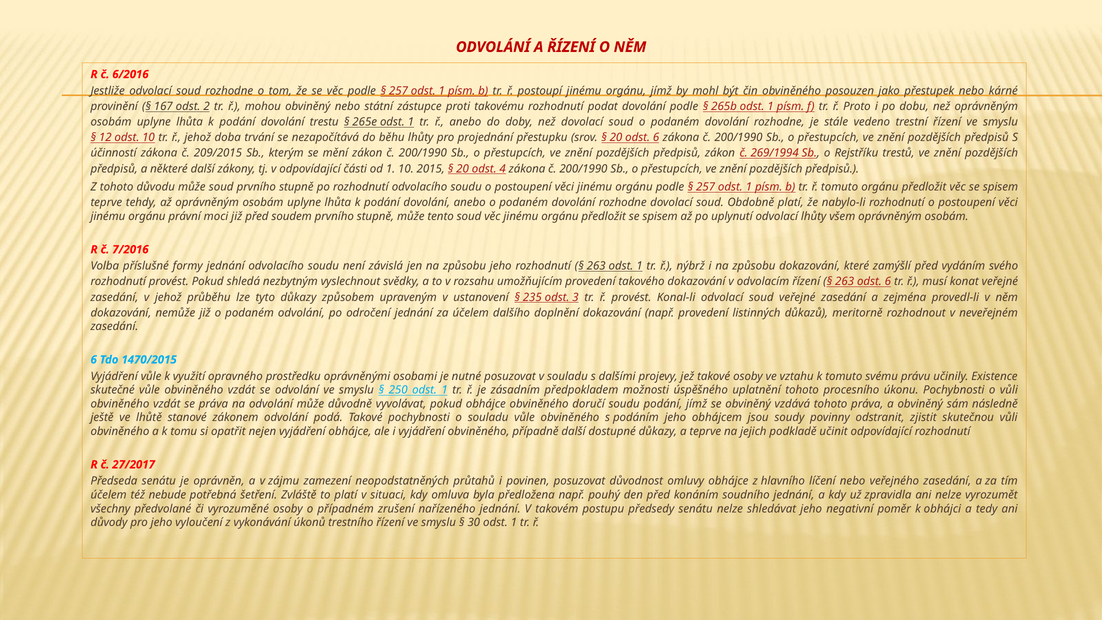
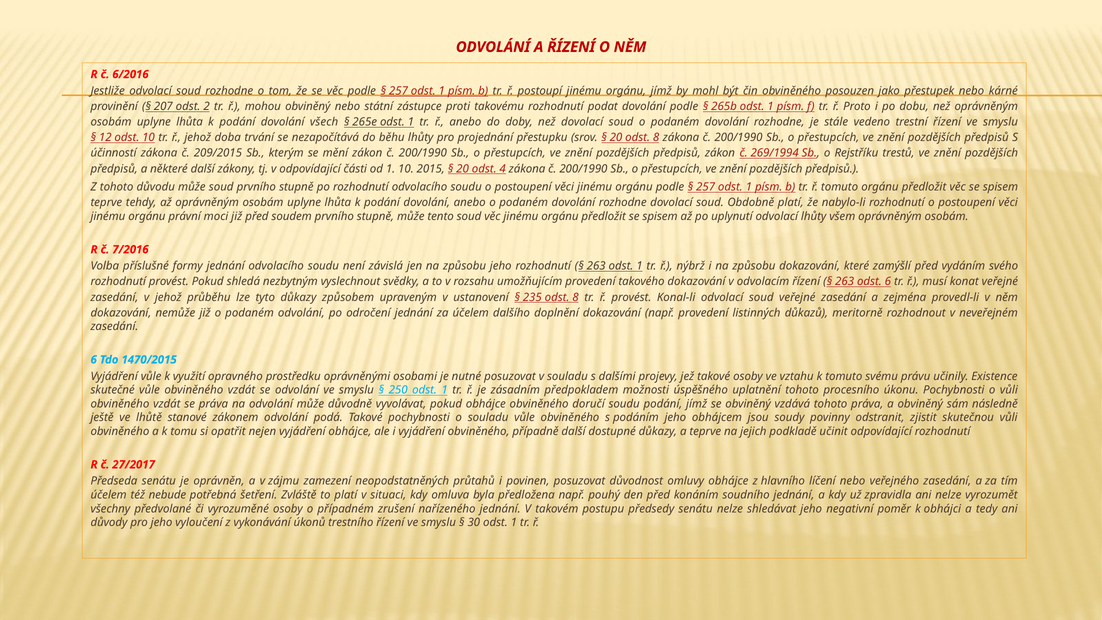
167: 167 -> 207
trestu: trestu -> všech
20 odst 6: 6 -> 8
235 odst 3: 3 -> 8
